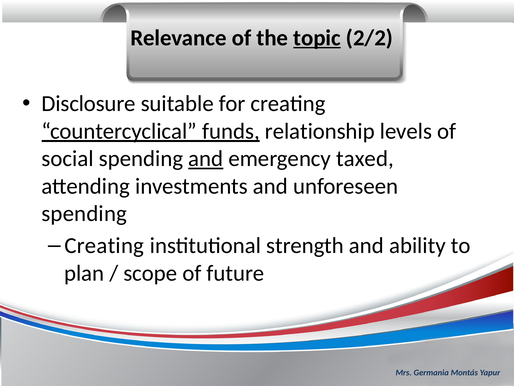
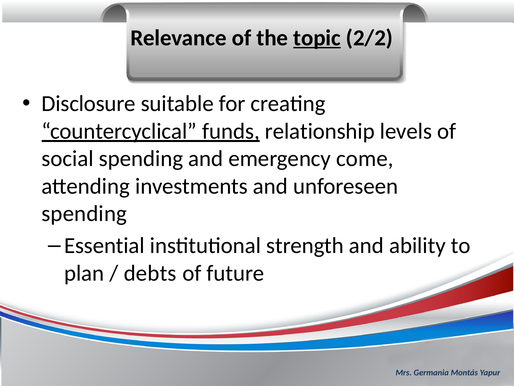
and at (206, 158) underline: present -> none
taxed: taxed -> come
Creating at (104, 245): Creating -> Essential
scope: scope -> debts
